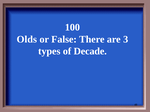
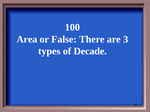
Olds: Olds -> Area
